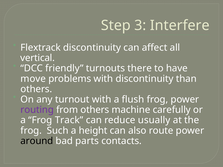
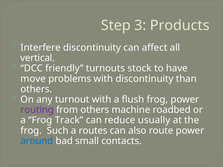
Interfere: Interfere -> Products
Flextrack: Flextrack -> Interfere
there: there -> stock
carefully: carefully -> roadbed
height: height -> routes
around colour: black -> blue
parts: parts -> small
